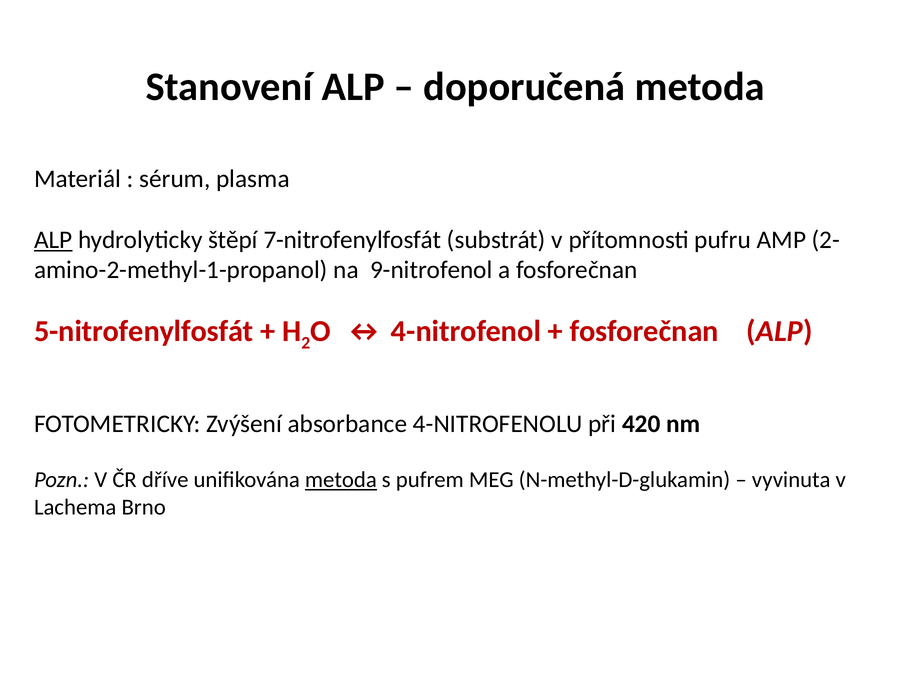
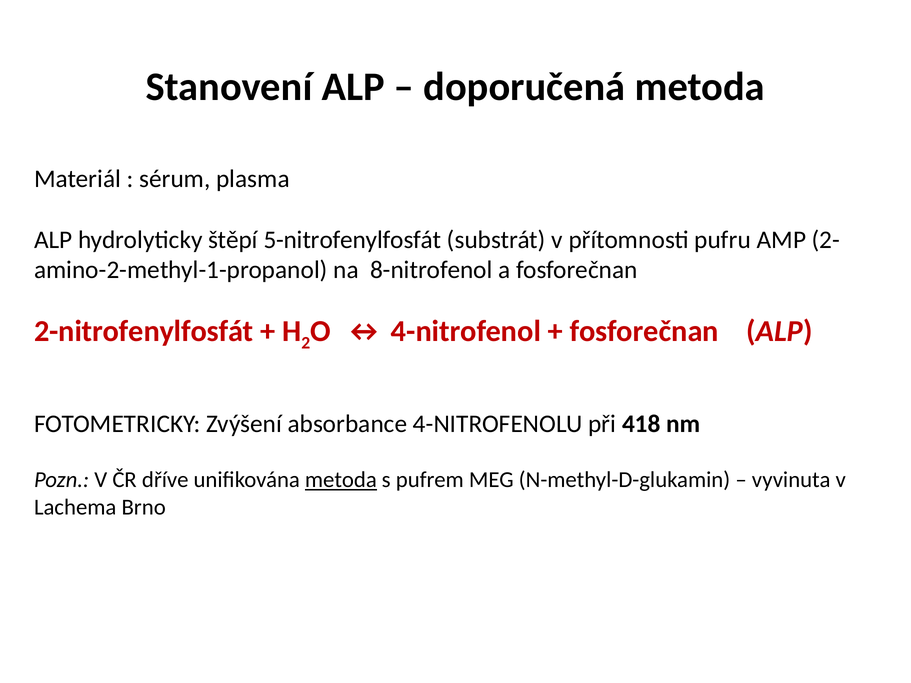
ALP at (53, 240) underline: present -> none
7-nitrofenylfosfát: 7-nitrofenylfosfát -> 5-nitrofenylfosfát
9-nitrofenol: 9-nitrofenol -> 8-nitrofenol
5-nitrofenylfosfát: 5-nitrofenylfosfát -> 2-nitrofenylfosfát
420: 420 -> 418
